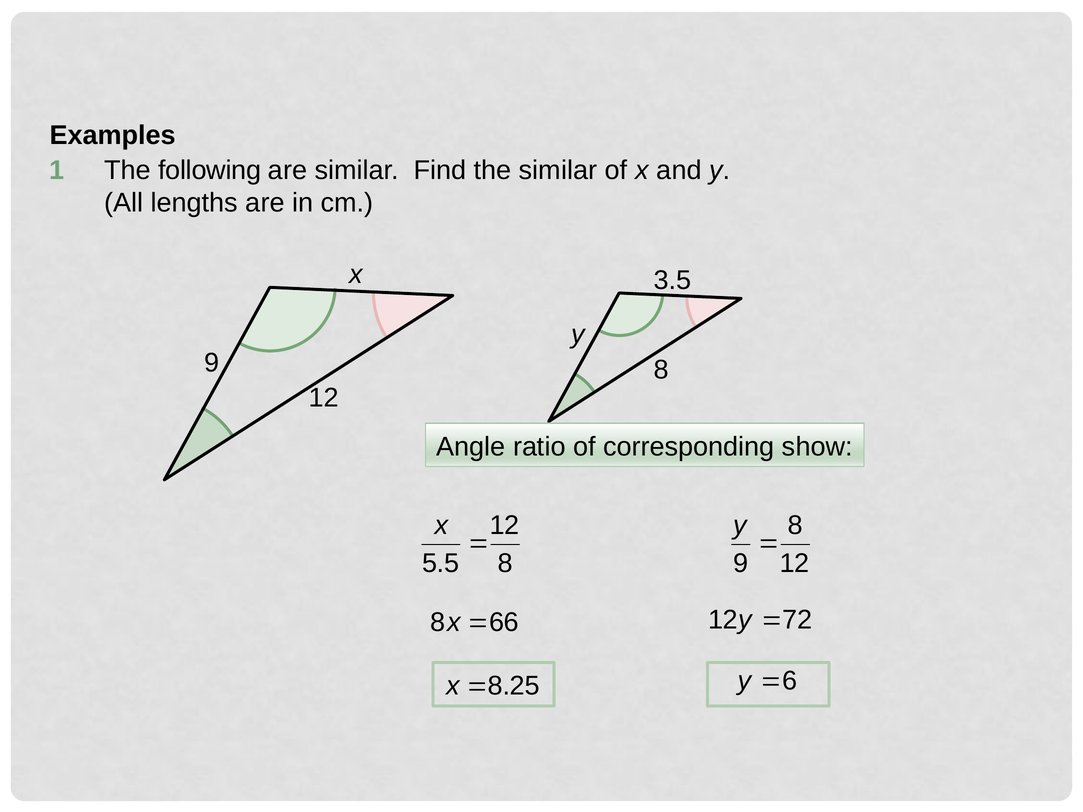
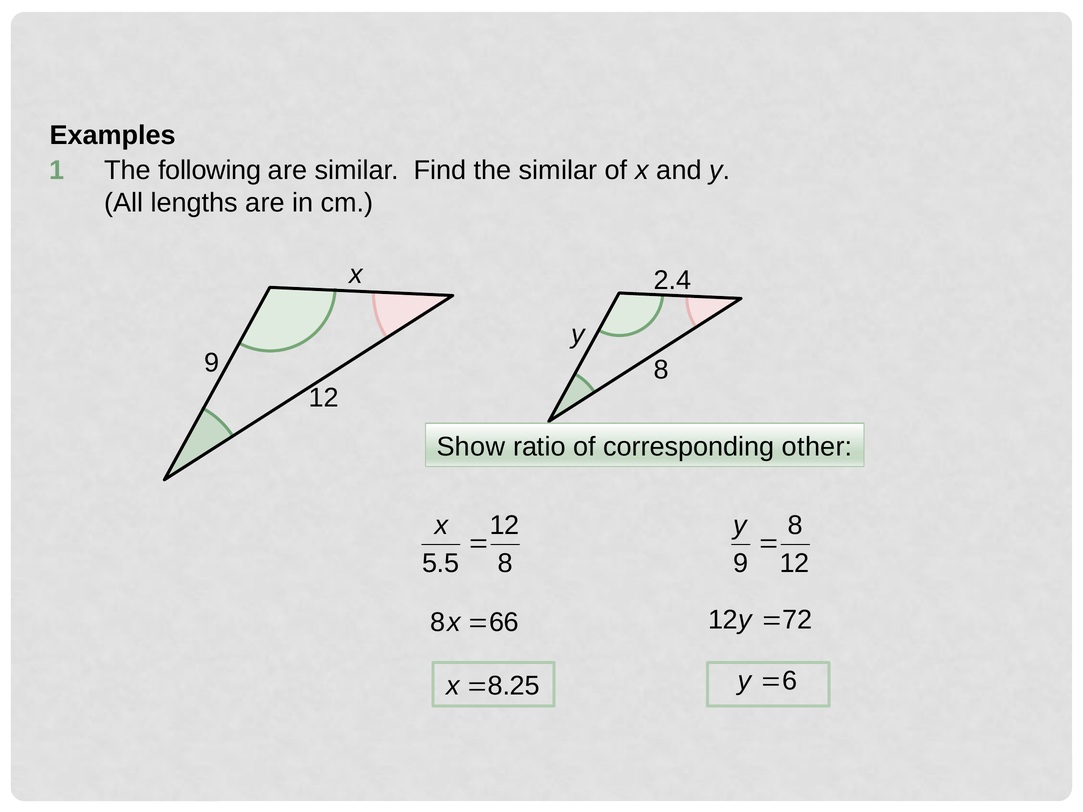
3.5: 3.5 -> 2.4
Angle: Angle -> Show
show: show -> other
